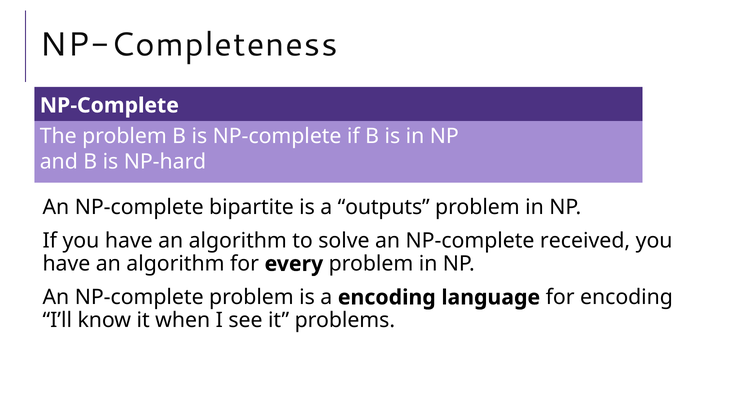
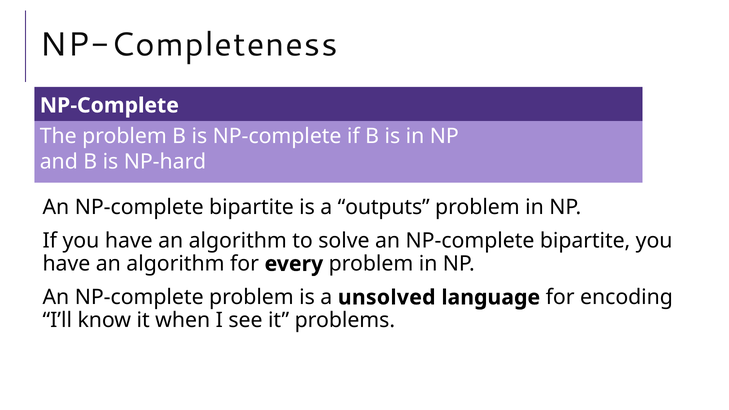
solve an NP-complete received: received -> bipartite
a encoding: encoding -> unsolved
